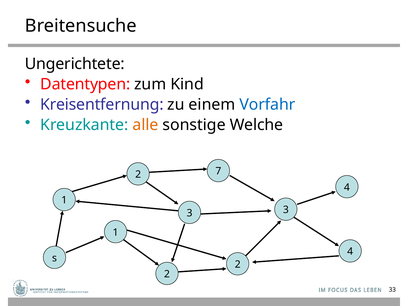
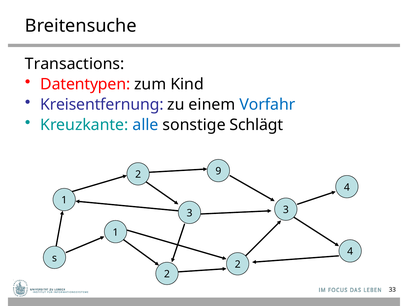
Ungerichtete: Ungerichtete -> Transactions
alle colour: orange -> blue
Welche: Welche -> Schlägt
7: 7 -> 9
